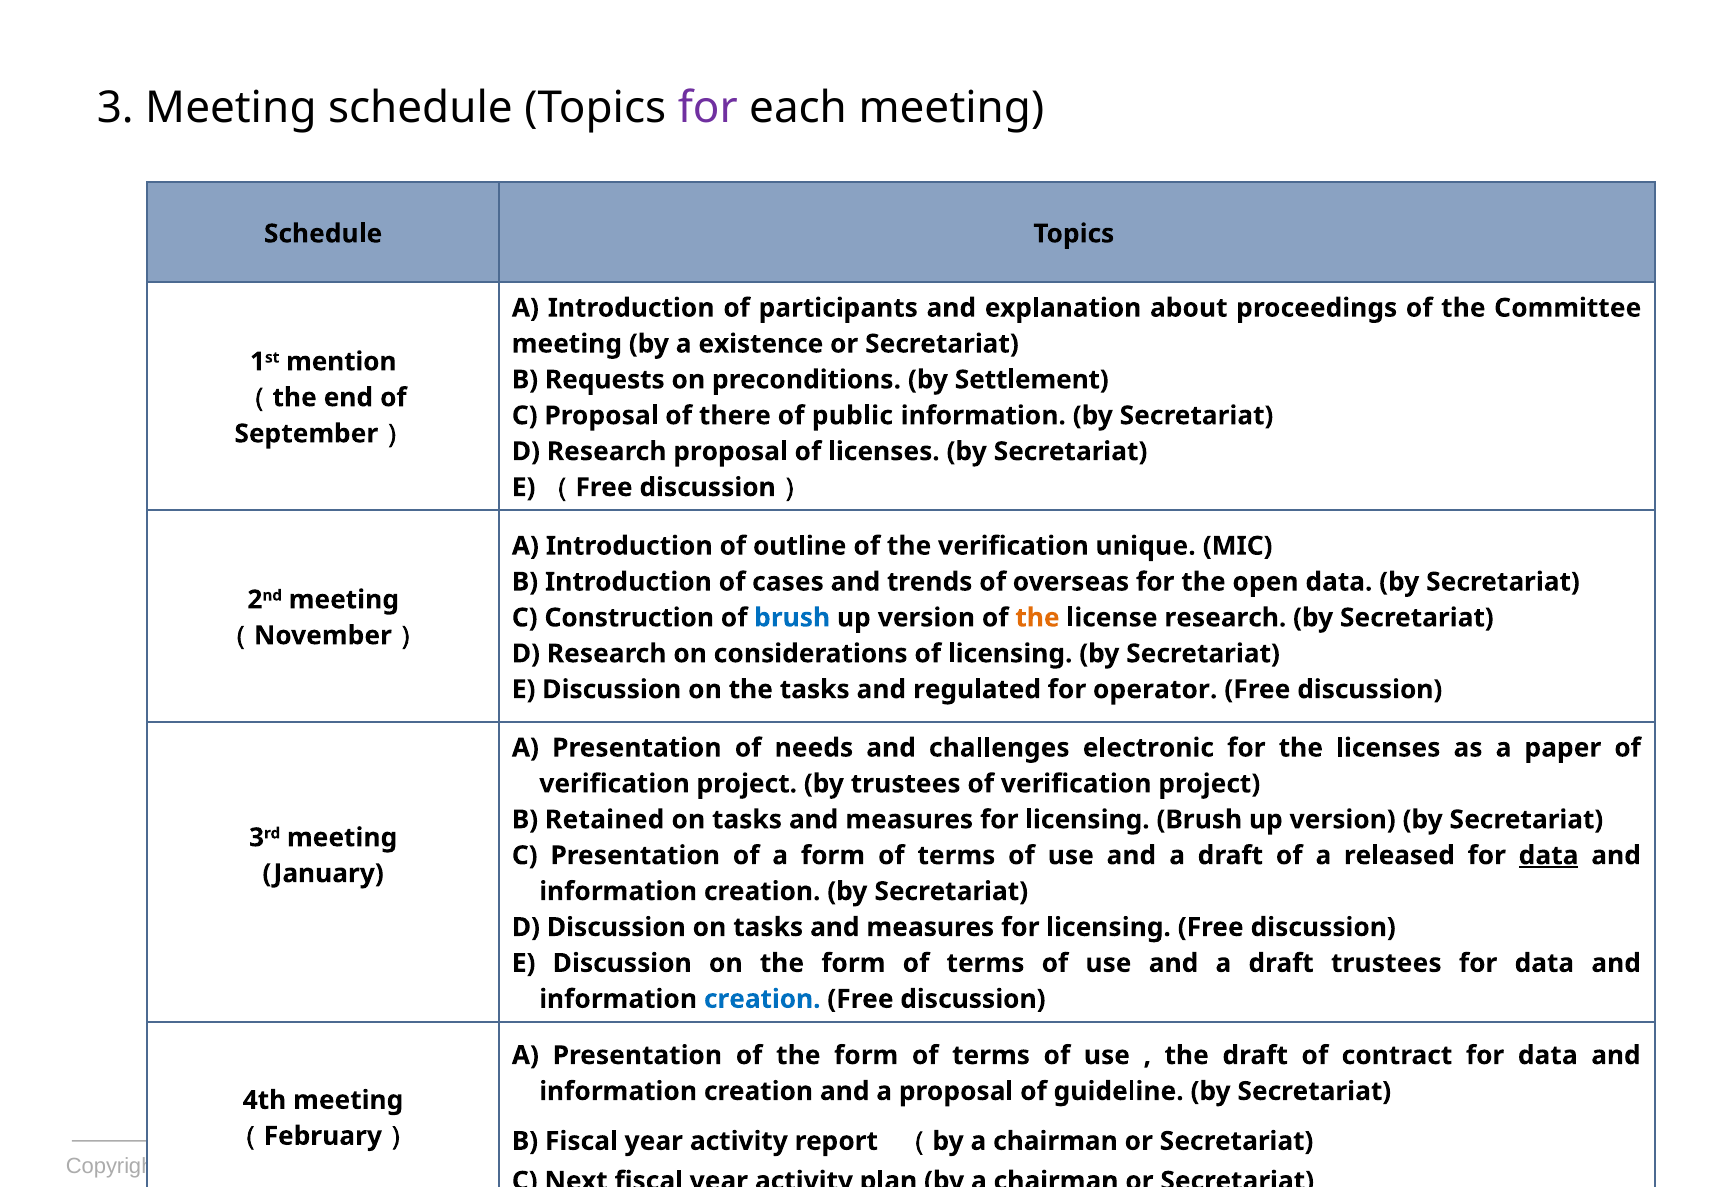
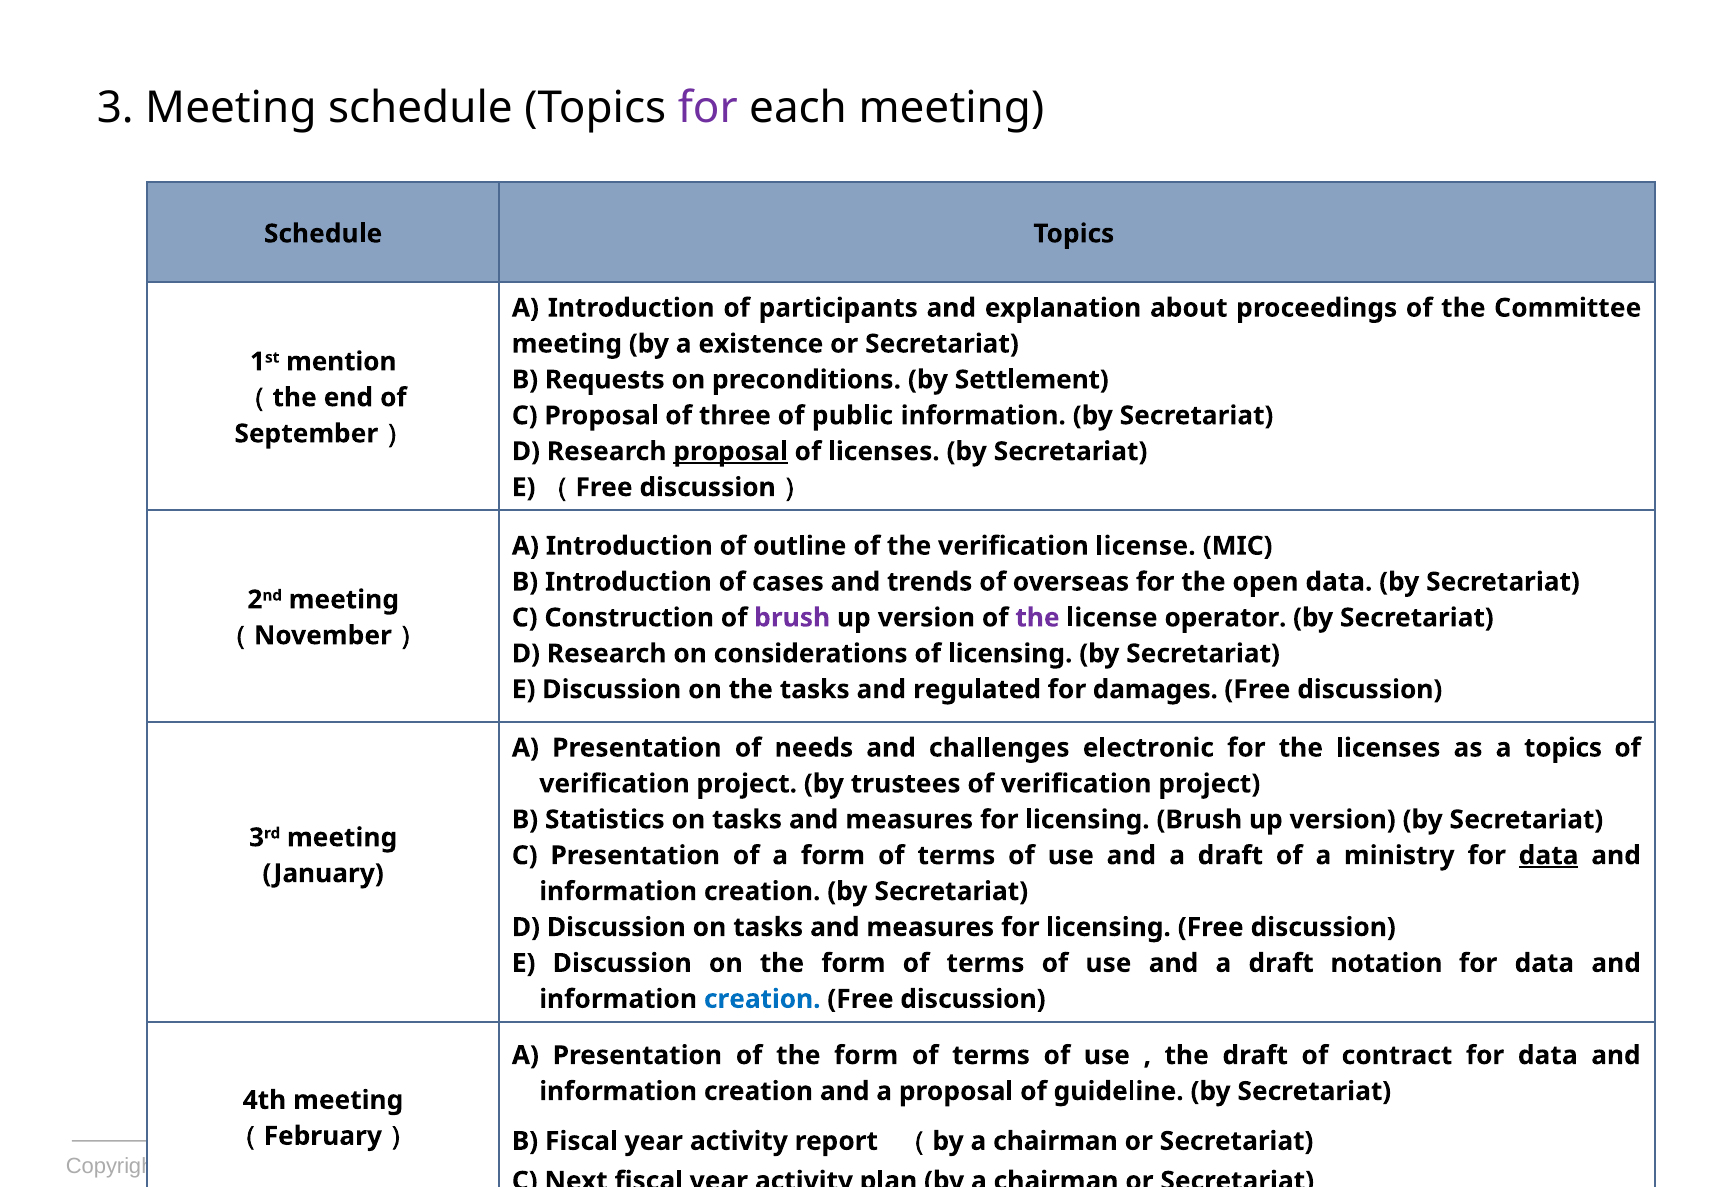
there: there -> three
proposal at (731, 452) underline: none -> present
verification unique: unique -> license
brush at (792, 618) colour: blue -> purple
the at (1037, 618) colour: orange -> purple
license research: research -> operator
operator: operator -> damages
a paper: paper -> topics
Retained: Retained -> Statistics
released: released -> ministry
draft trustees: trustees -> notation
